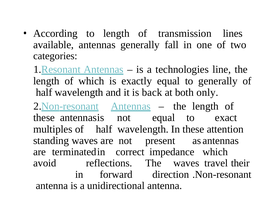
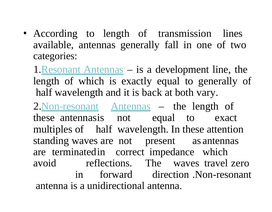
technologies: technologies -> development
only: only -> vary
their: their -> zero
